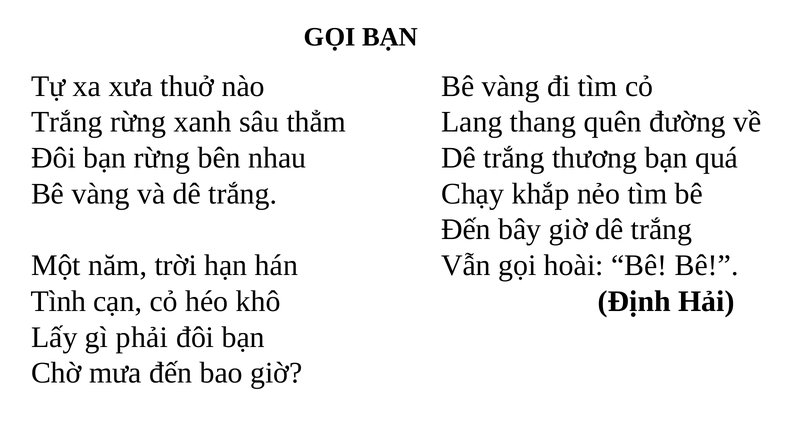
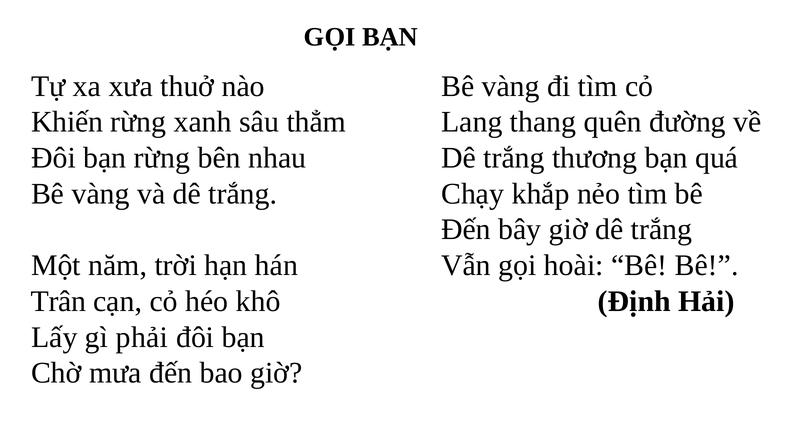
Trắng at (67, 122): Trắng -> Khiến
Tình: Tình -> Trân
